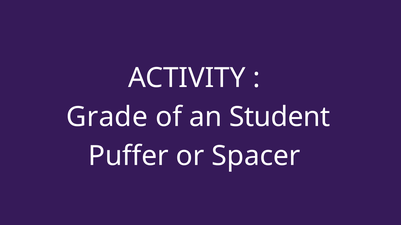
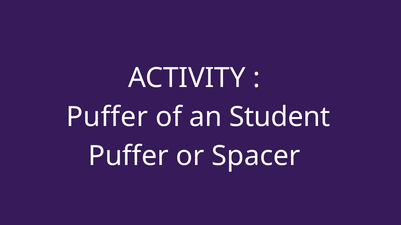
Grade at (107, 117): Grade -> Puffer
